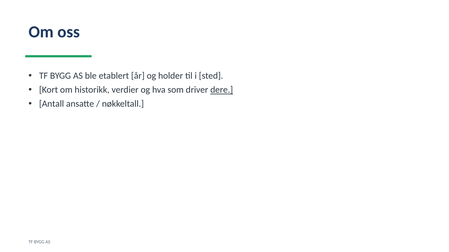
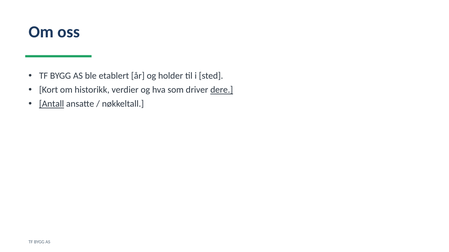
Antall underline: none -> present
